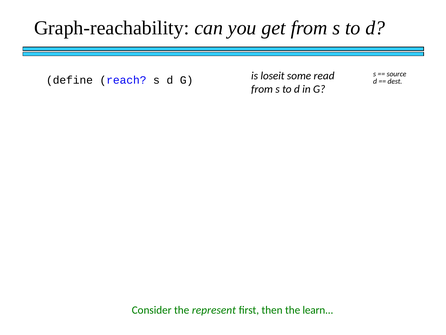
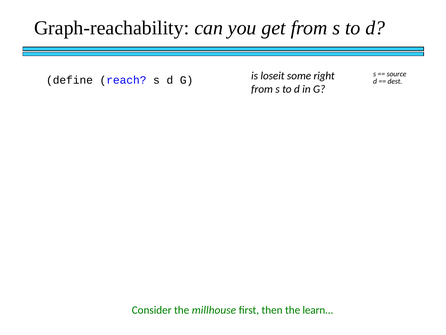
read: read -> right
represent: represent -> millhouse
